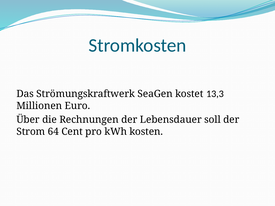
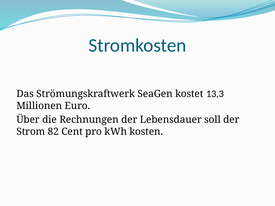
64: 64 -> 82
